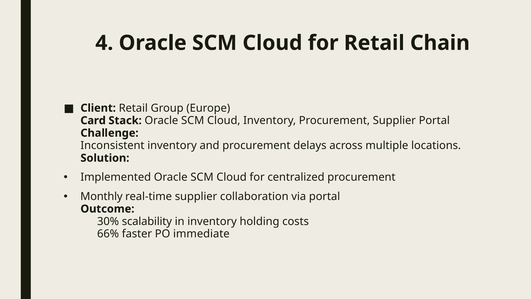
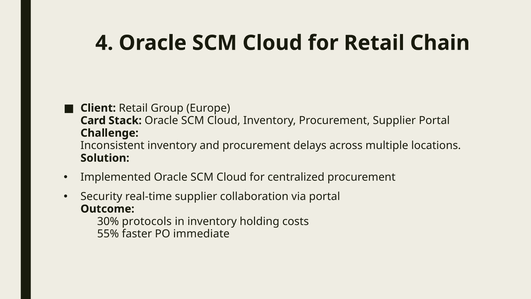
Monthly: Monthly -> Security
scalability: scalability -> protocols
66%: 66% -> 55%
